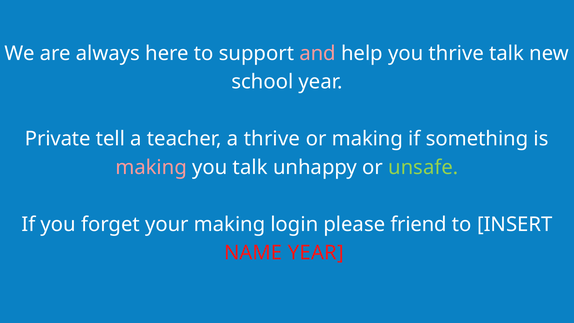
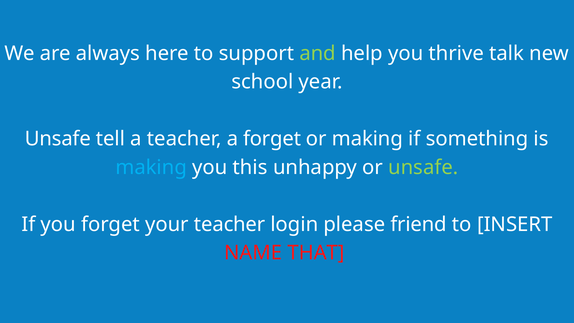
and colour: pink -> light green
Private at (58, 139): Private -> Unsafe
a thrive: thrive -> forget
making at (151, 167) colour: pink -> light blue
you talk: talk -> this
your making: making -> teacher
NAME YEAR: YEAR -> THAT
